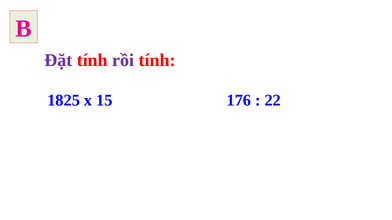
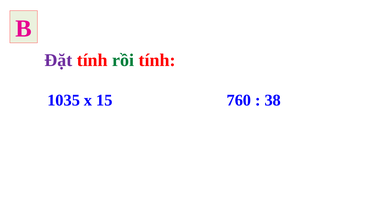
rồi colour: purple -> green
1825: 1825 -> 1035
176: 176 -> 760
22: 22 -> 38
